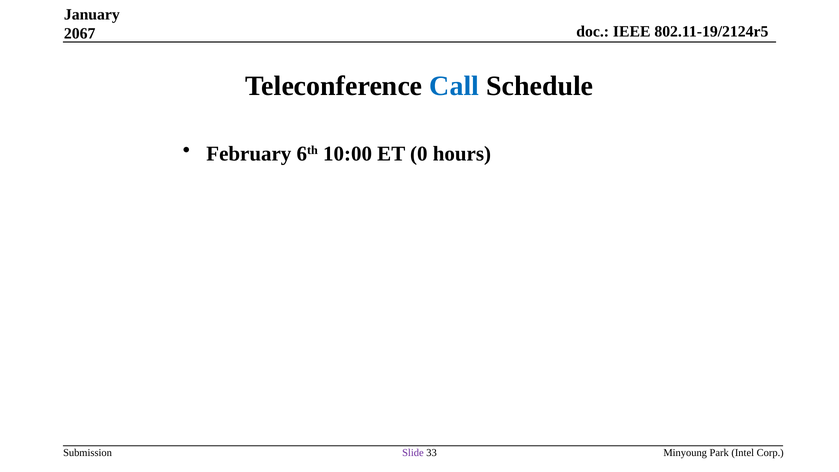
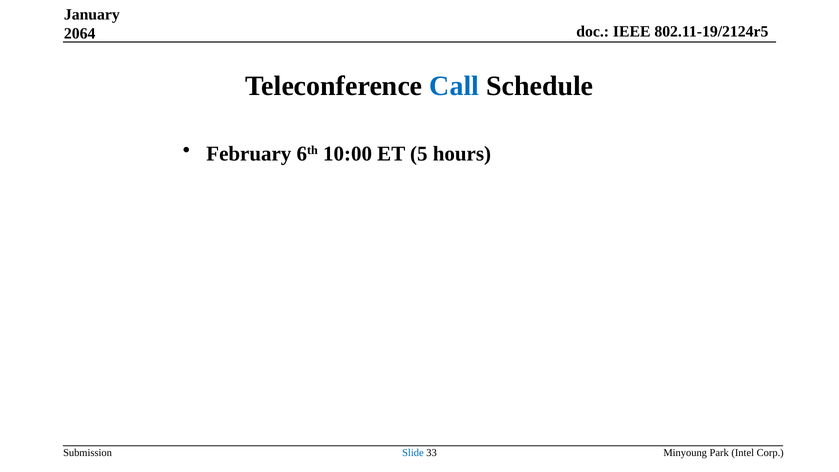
2067: 2067 -> 2064
0: 0 -> 5
Slide colour: purple -> blue
